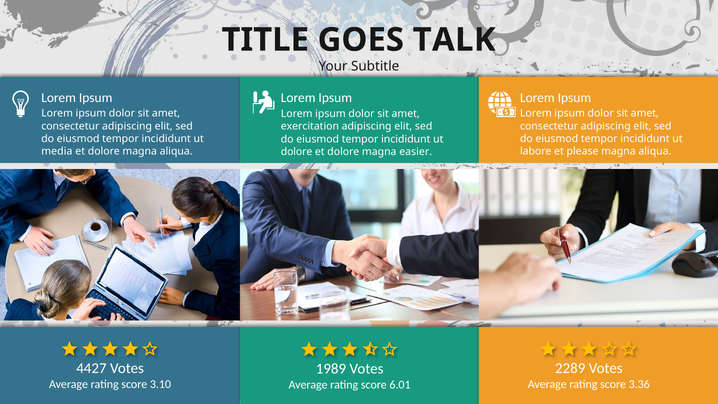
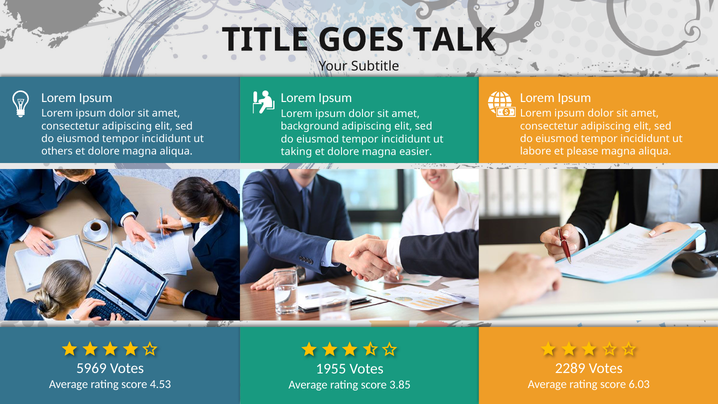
exercitation: exercitation -> background
media: media -> others
dolore at (297, 152): dolore -> taking
4427: 4427 -> 5969
1989: 1989 -> 1955
3.10: 3.10 -> 4.53
3.36: 3.36 -> 6.03
6.01: 6.01 -> 3.85
